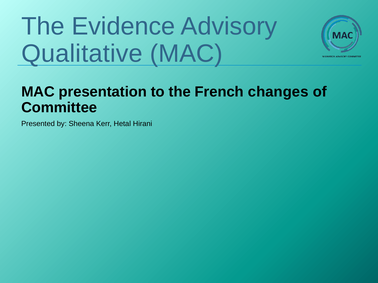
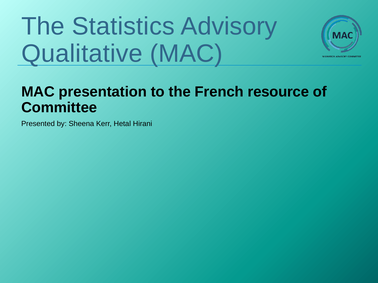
Evidence: Evidence -> Statistics
changes: changes -> resource
